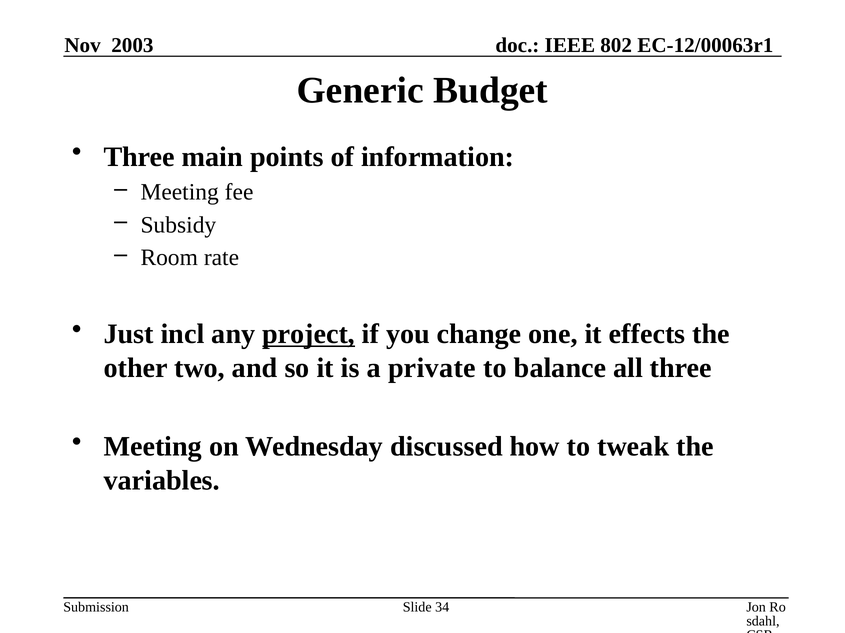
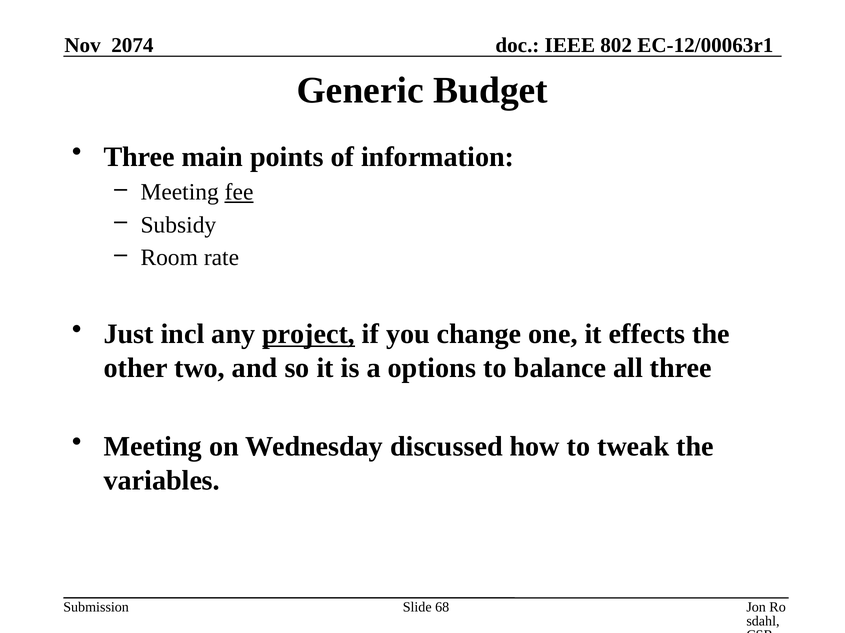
2003: 2003 -> 2074
fee underline: none -> present
private: private -> options
34: 34 -> 68
